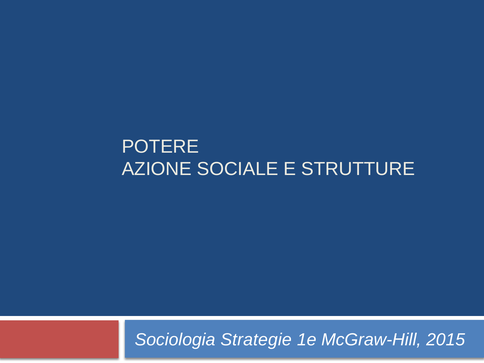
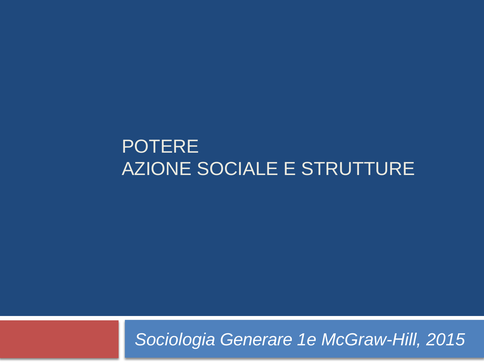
Strategie: Strategie -> Generare
